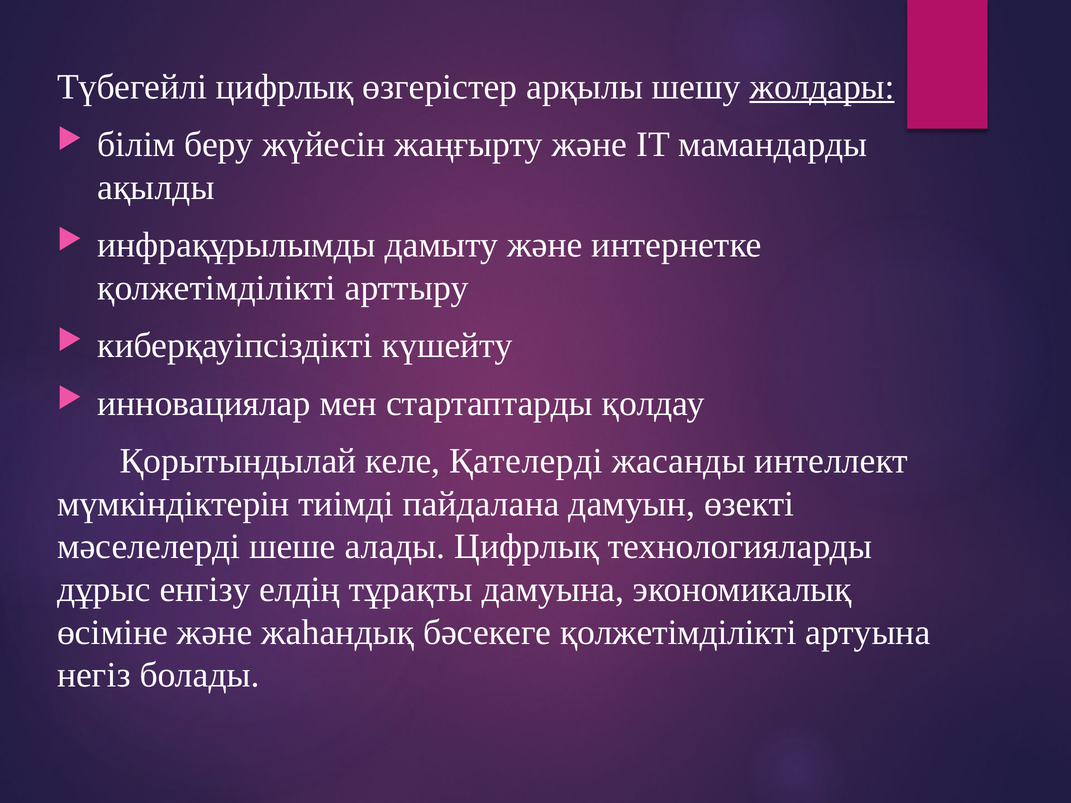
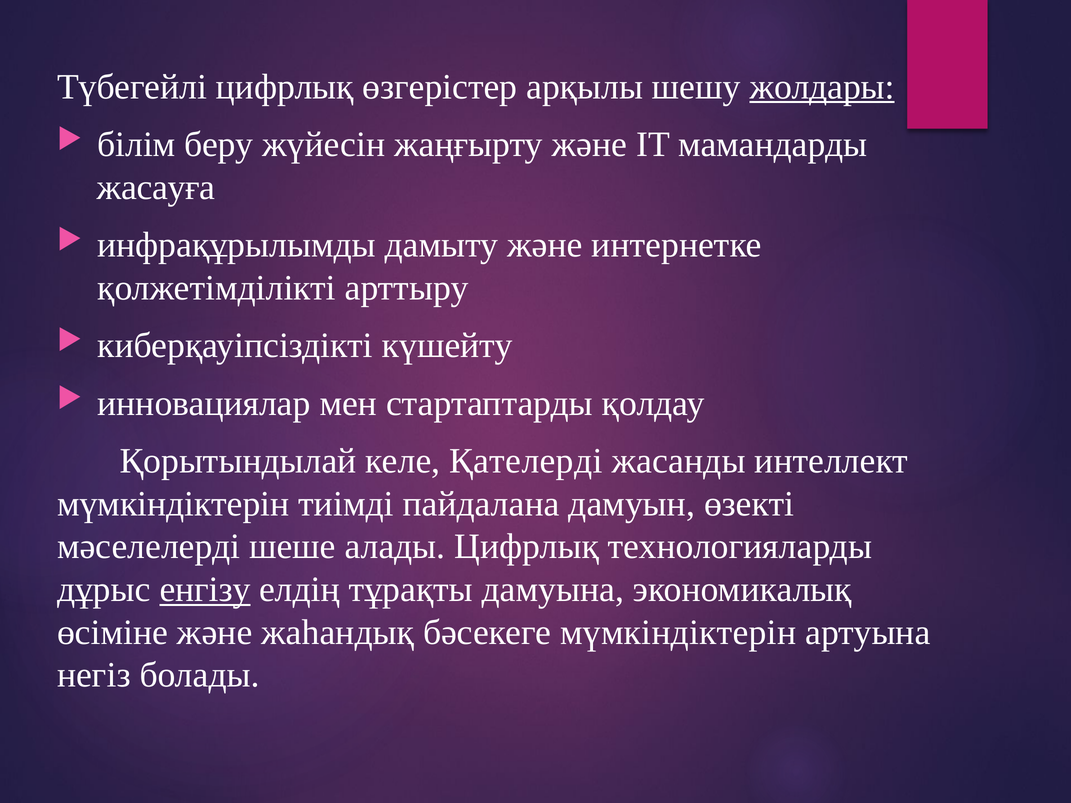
ақылды: ақылды -> жасауға
енгізу underline: none -> present
бәсекеге қолжетімділікті: қолжетімділікті -> мүмкіндіктерін
